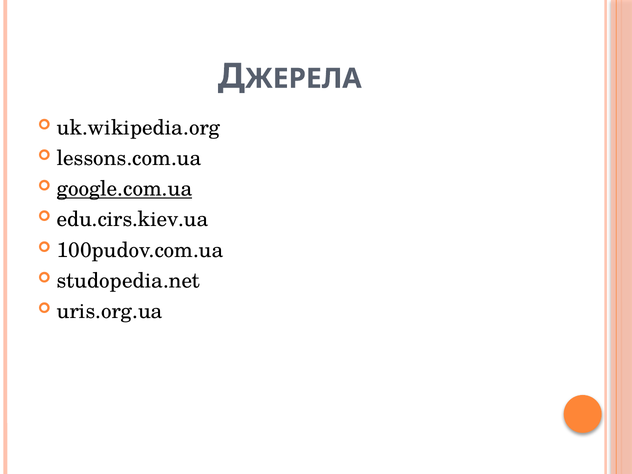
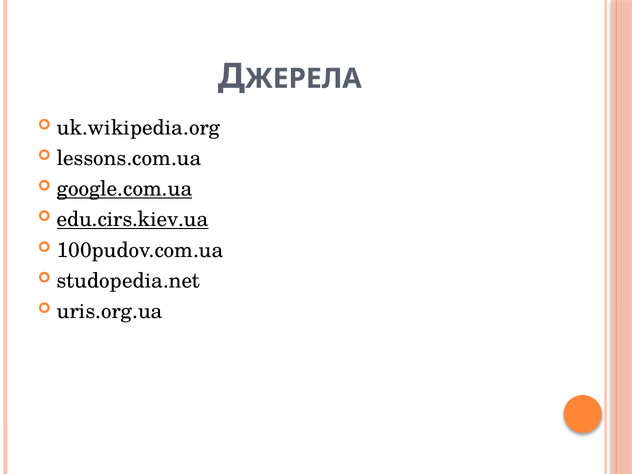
edu.cirs.kiev.ua underline: none -> present
